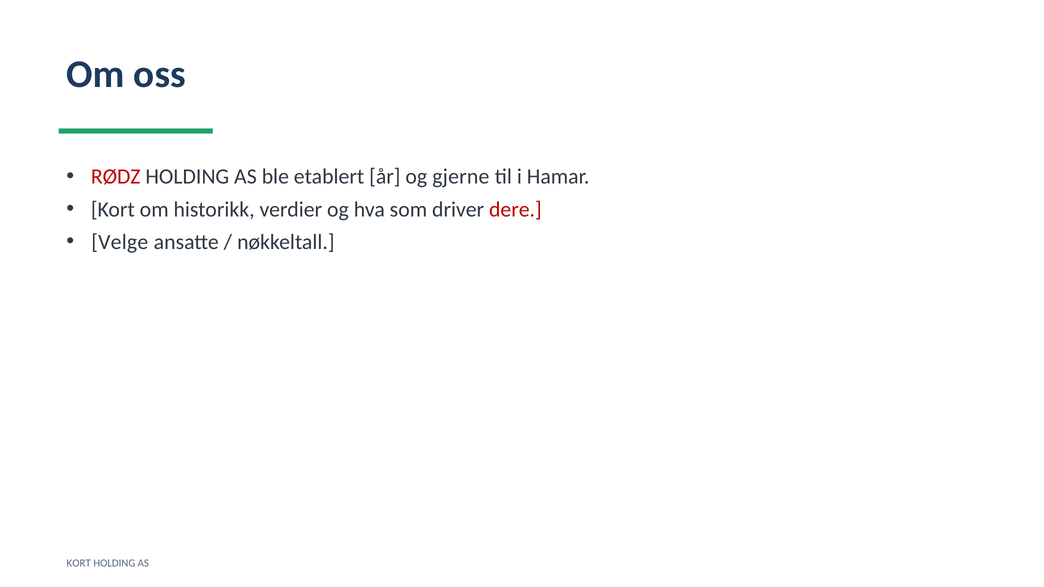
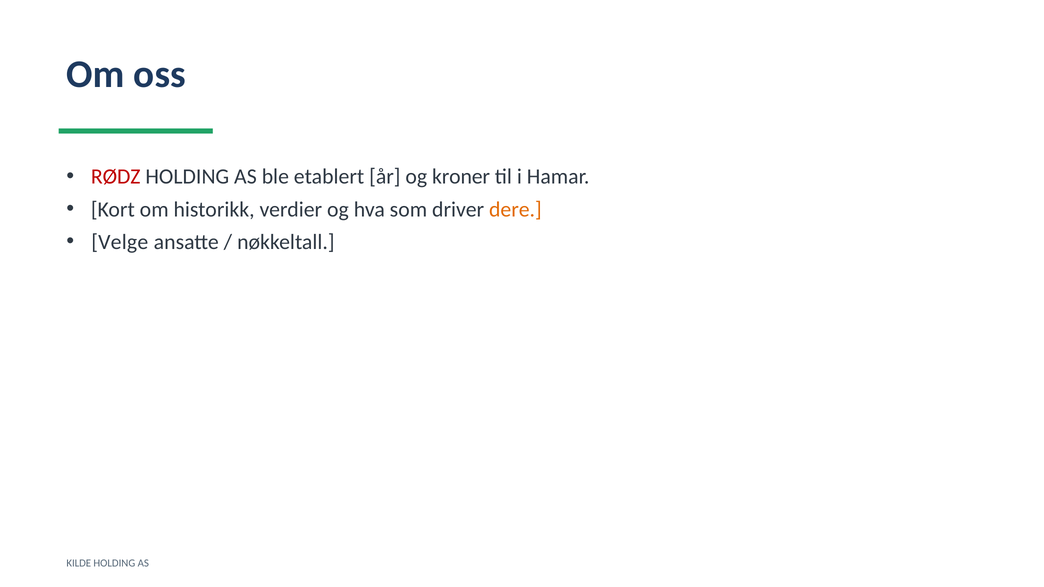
gjerne: gjerne -> kroner
dere colour: red -> orange
KORT at (79, 563): KORT -> KILDE
